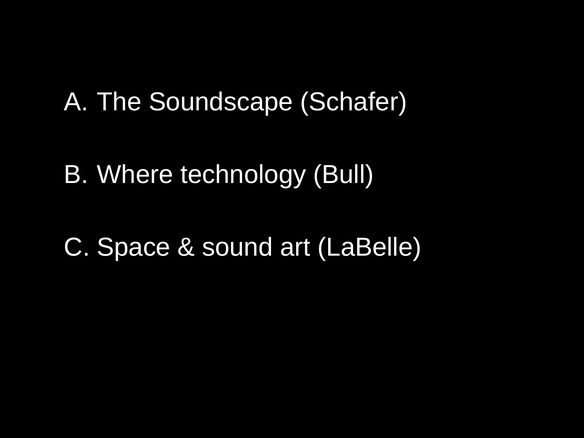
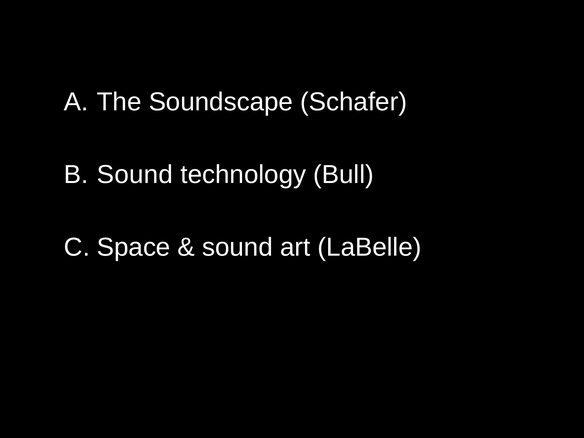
Where at (135, 175): Where -> Sound
